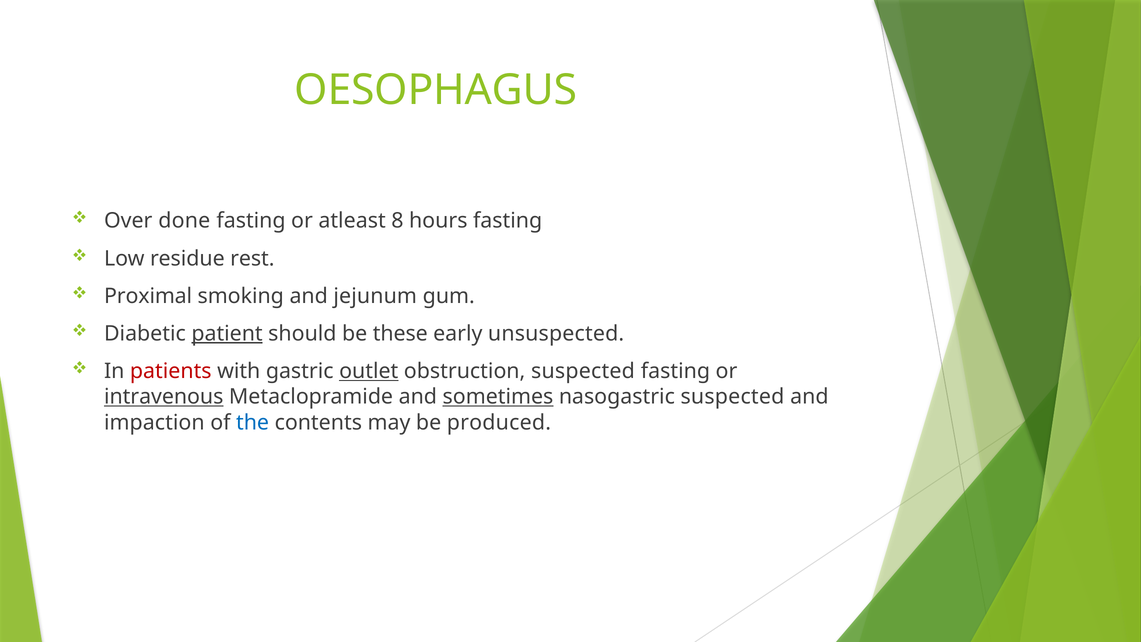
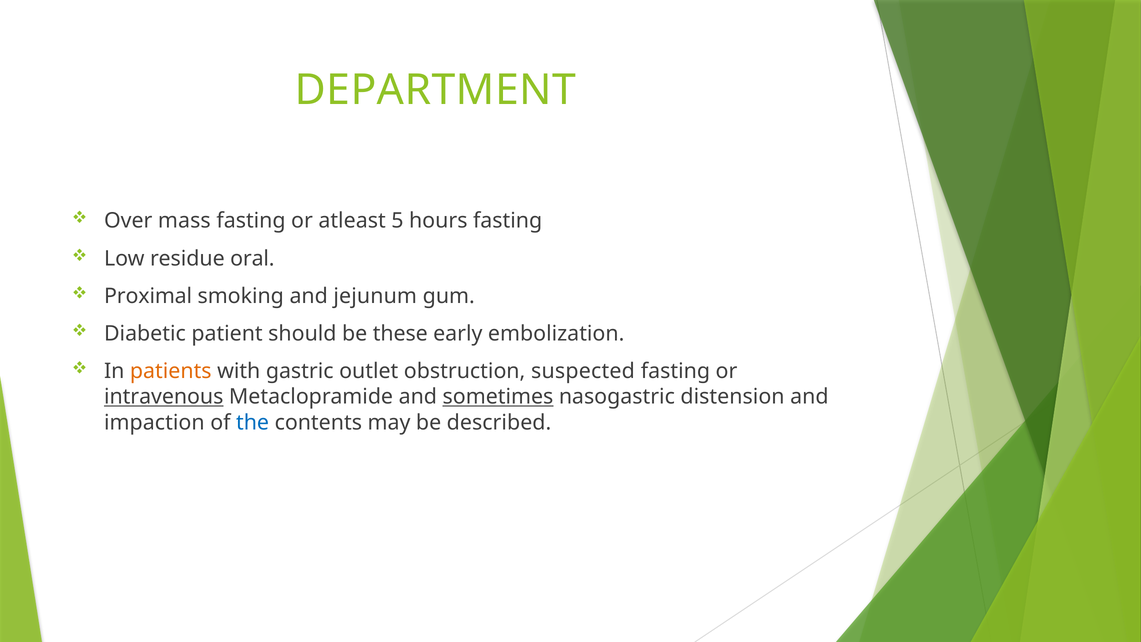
OESOPHAGUS: OESOPHAGUS -> DEPARTMENT
done: done -> mass
8: 8 -> 5
rest: rest -> oral
patient underline: present -> none
unsuspected: unsuspected -> embolization
patients colour: red -> orange
outlet underline: present -> none
nasogastric suspected: suspected -> distension
produced: produced -> described
